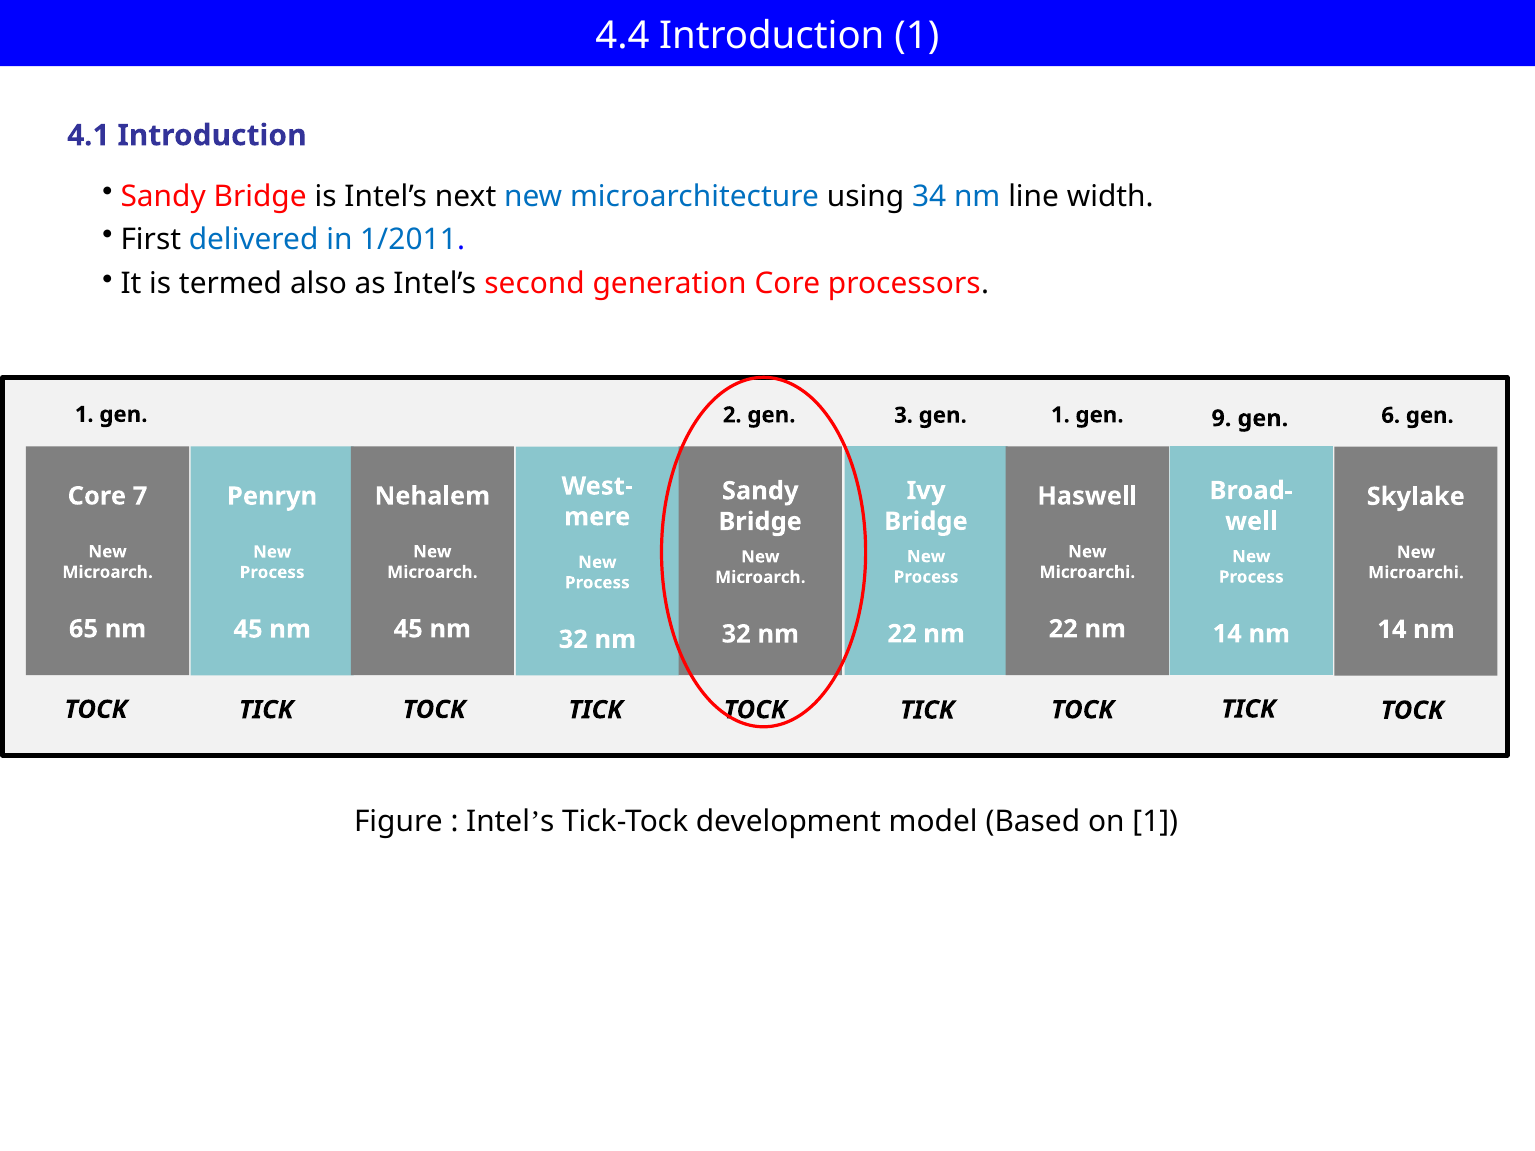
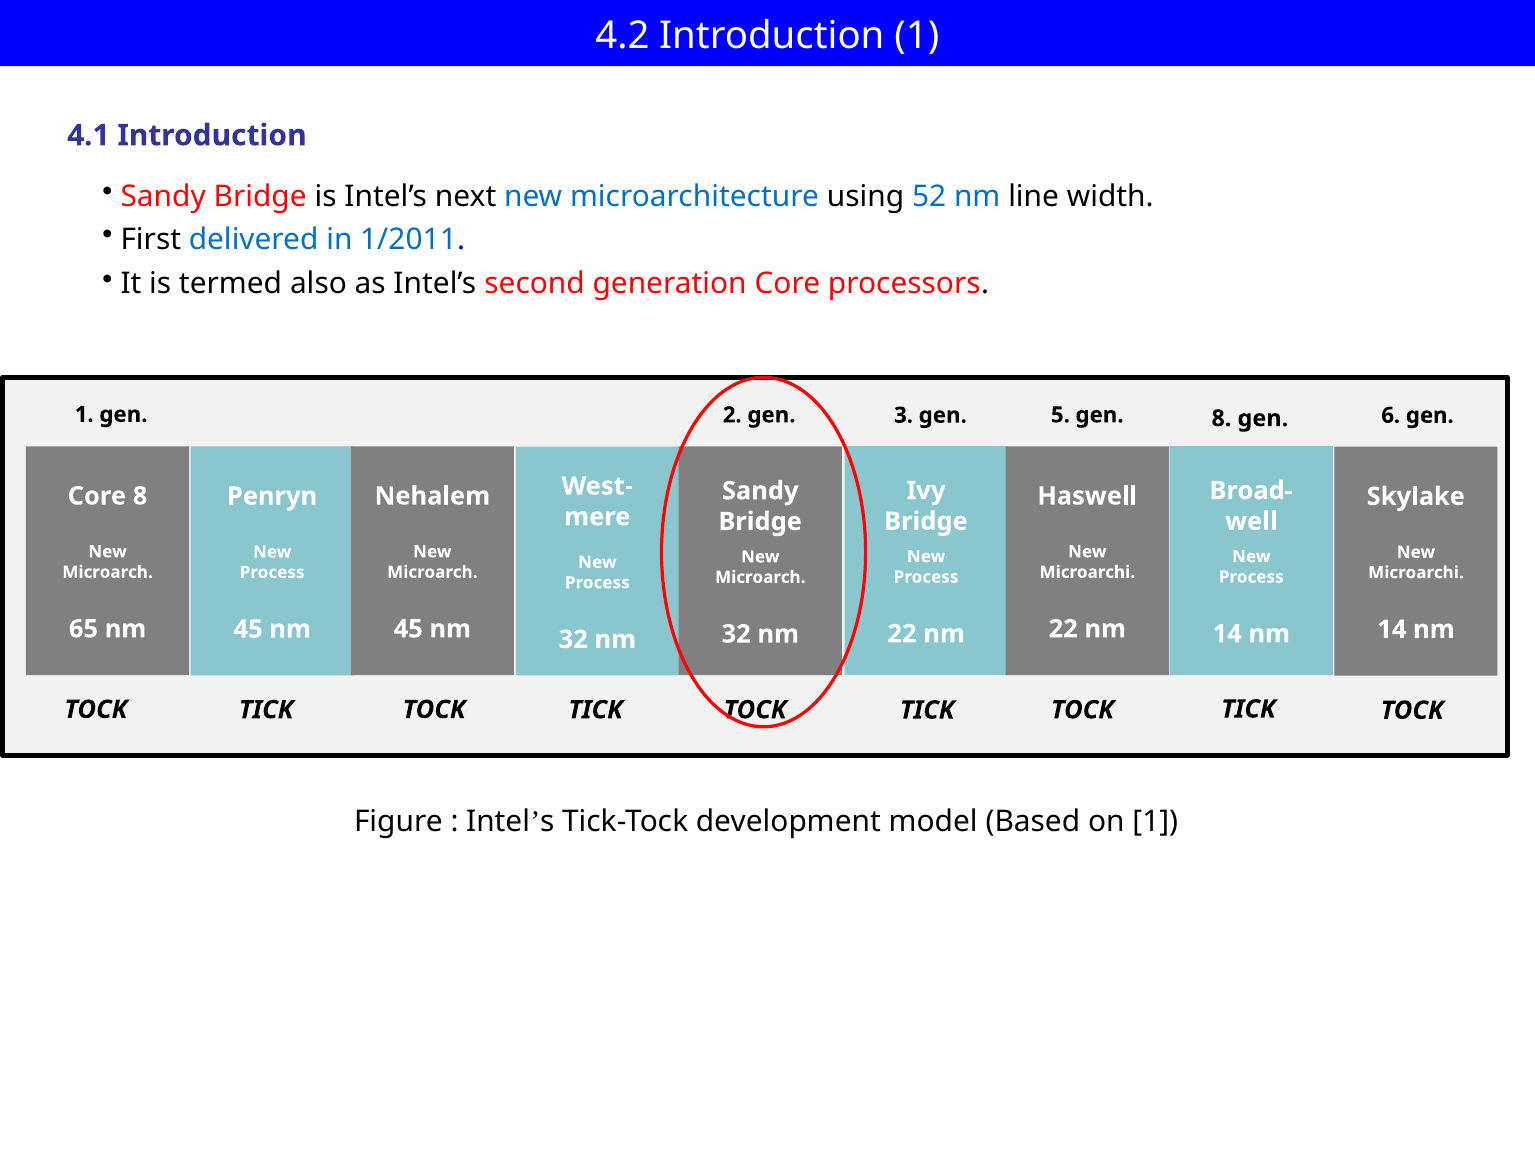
4.4: 4.4 -> 4.2
34: 34 -> 52
gen 1: 1 -> 5
gen 9: 9 -> 8
Core 7: 7 -> 8
